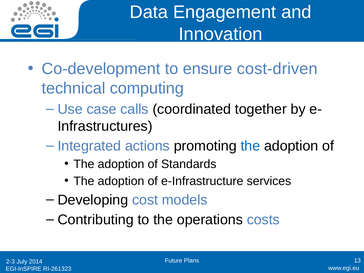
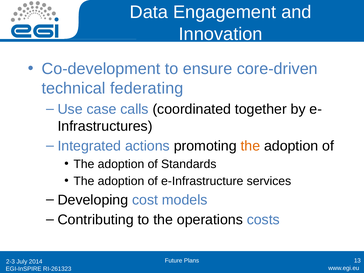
cost-driven: cost-driven -> core-driven
computing: computing -> federating
the at (250, 146) colour: blue -> orange
